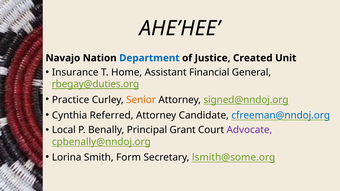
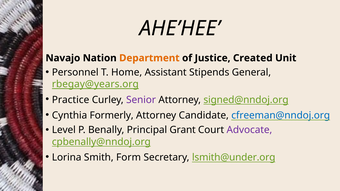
Department colour: blue -> orange
Insurance: Insurance -> Personnel
Financial: Financial -> Stipends
rbegay@duties.org: rbegay@duties.org -> rbegay@years.org
Senior colour: orange -> purple
Referred: Referred -> Formerly
Local: Local -> Level
lsmith@some.org: lsmith@some.org -> lsmith@under.org
